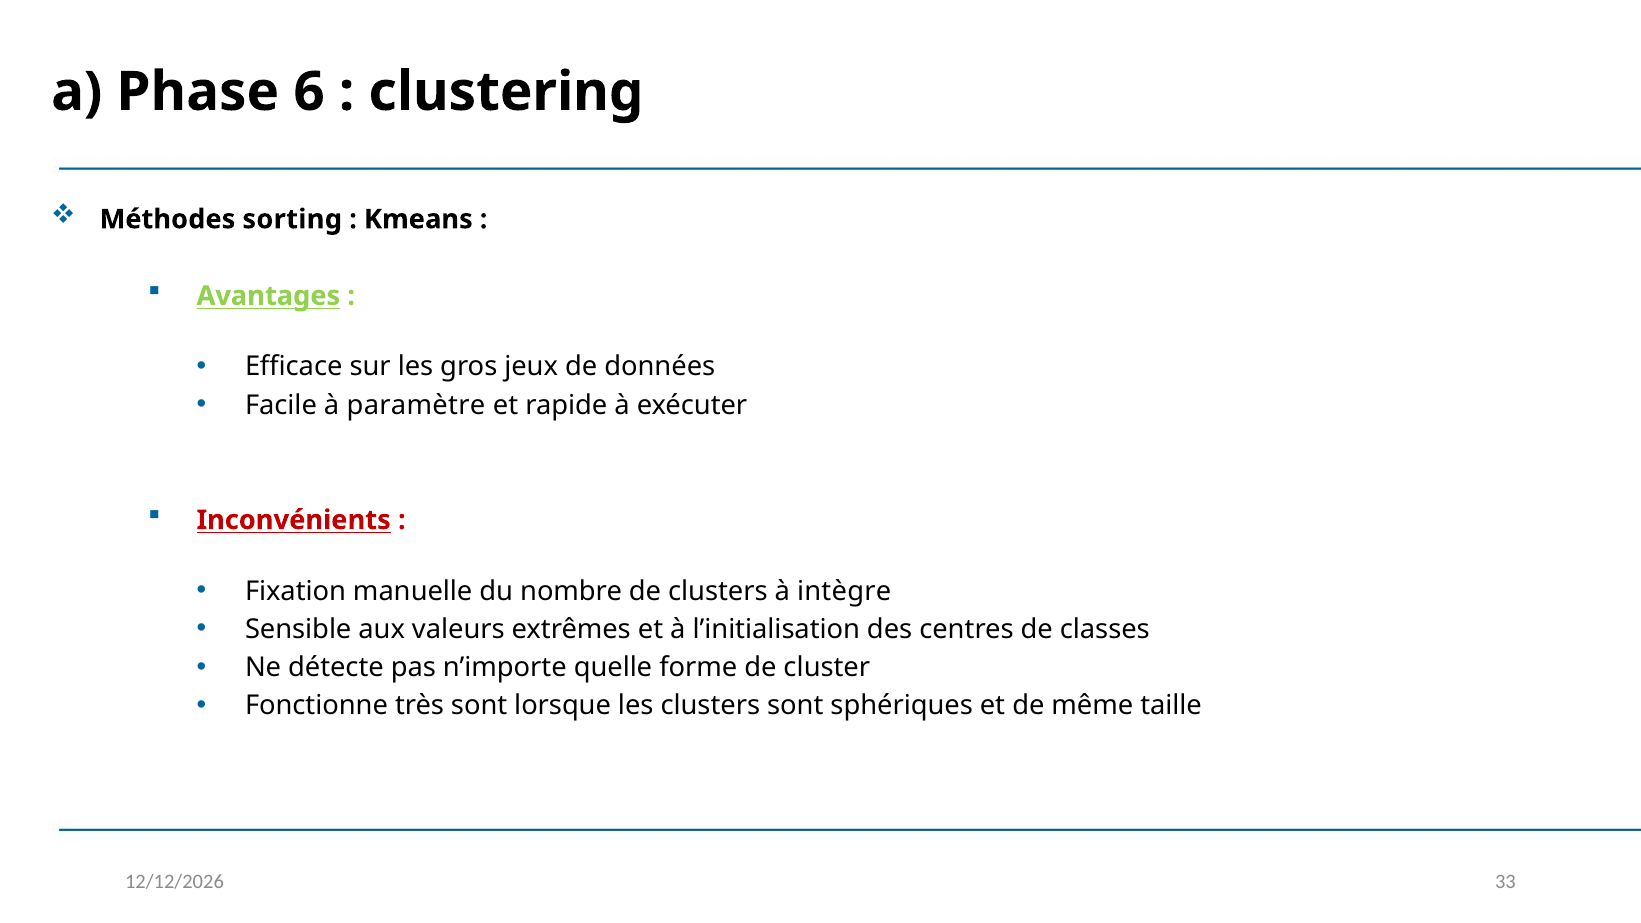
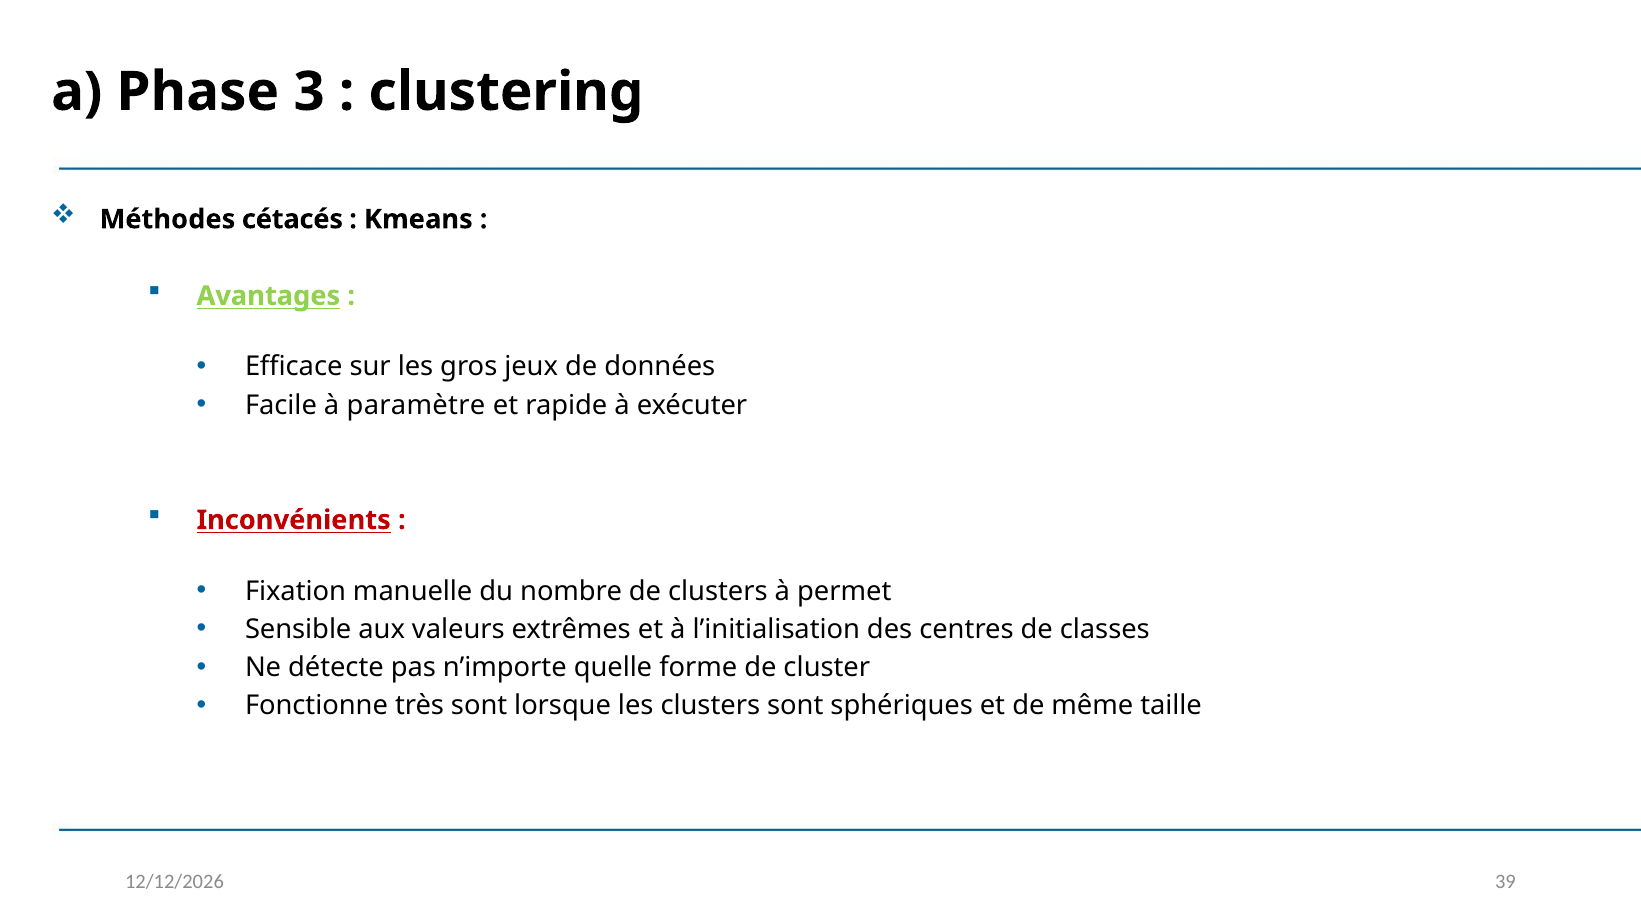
6: 6 -> 3
sorting: sorting -> cétacés
intègre: intègre -> permet
33: 33 -> 39
